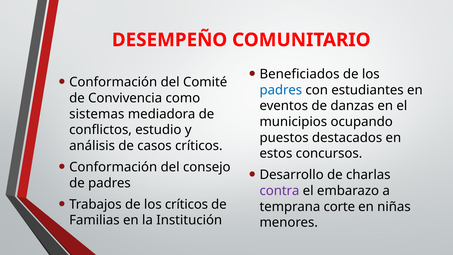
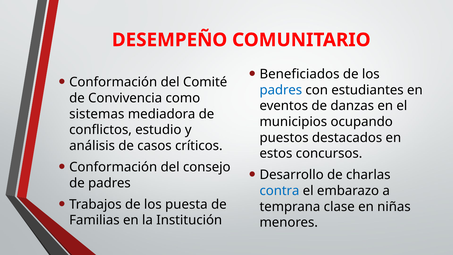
contra colour: purple -> blue
los críticos: críticos -> puesta
corte: corte -> clase
